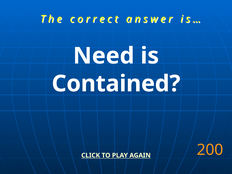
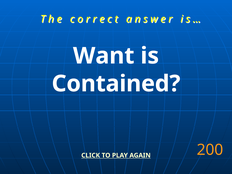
Need: Need -> Want
